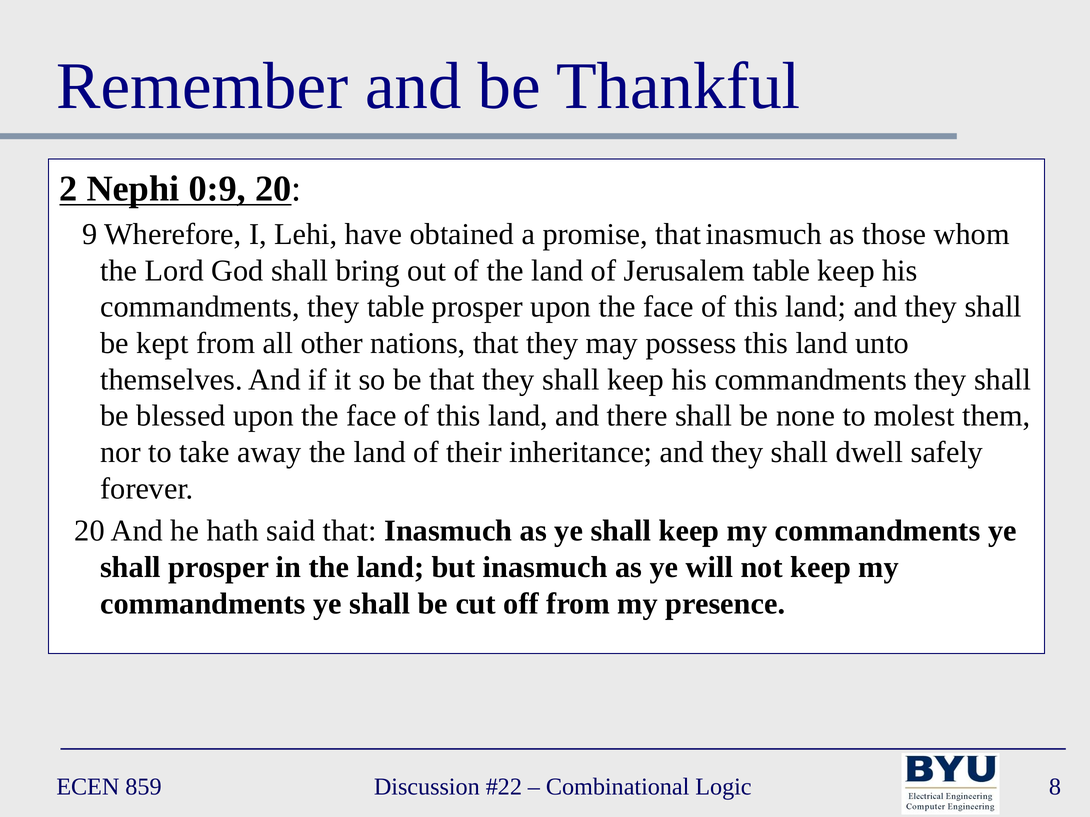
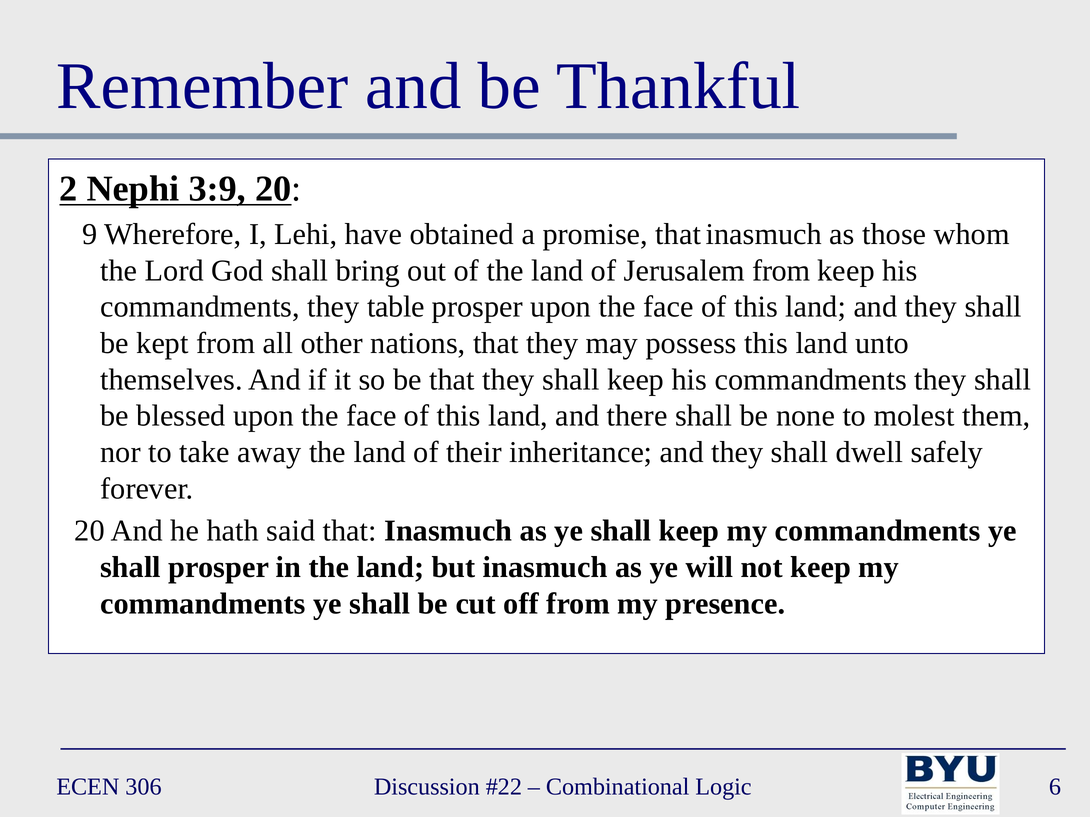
0:9: 0:9 -> 3:9
Jerusalem table: table -> from
859: 859 -> 306
8: 8 -> 6
